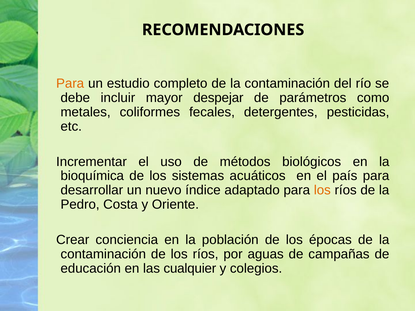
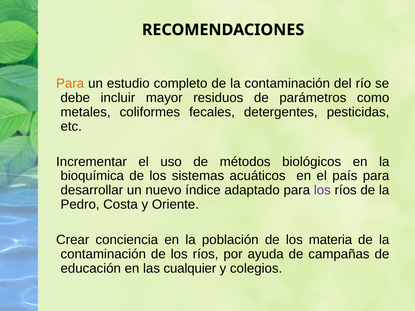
despejar: despejar -> residuos
los at (322, 190) colour: orange -> purple
épocas: épocas -> materia
aguas: aguas -> ayuda
